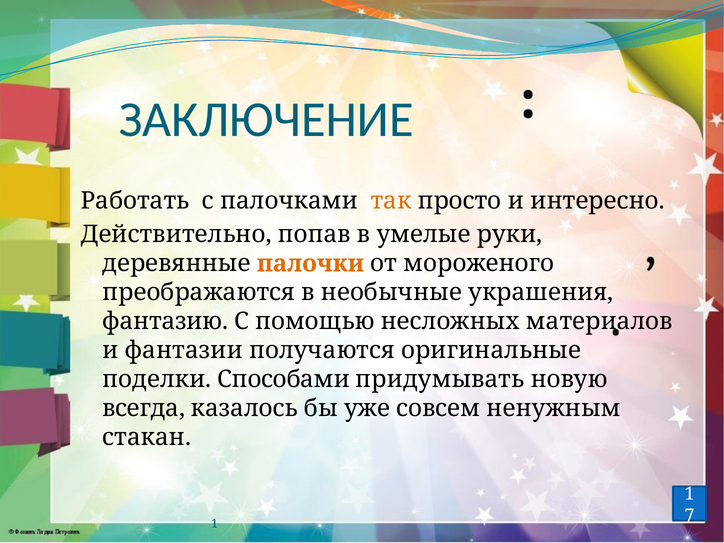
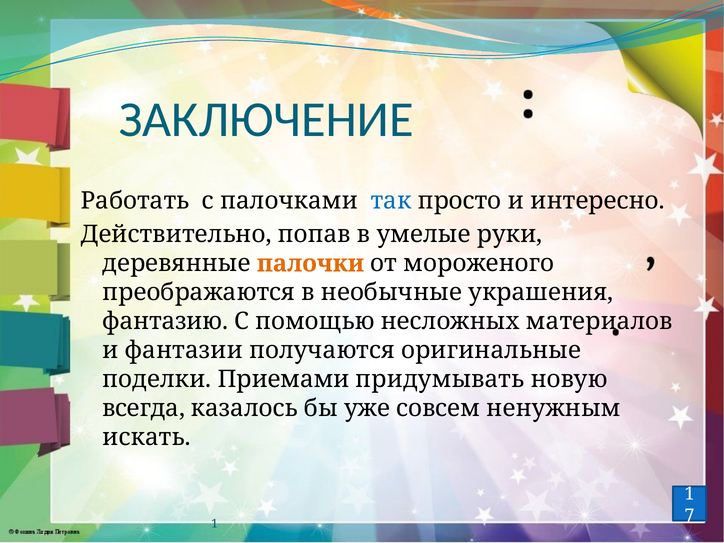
так colour: orange -> blue
Способами: Способами -> Приемами
стакан: стакан -> искать
